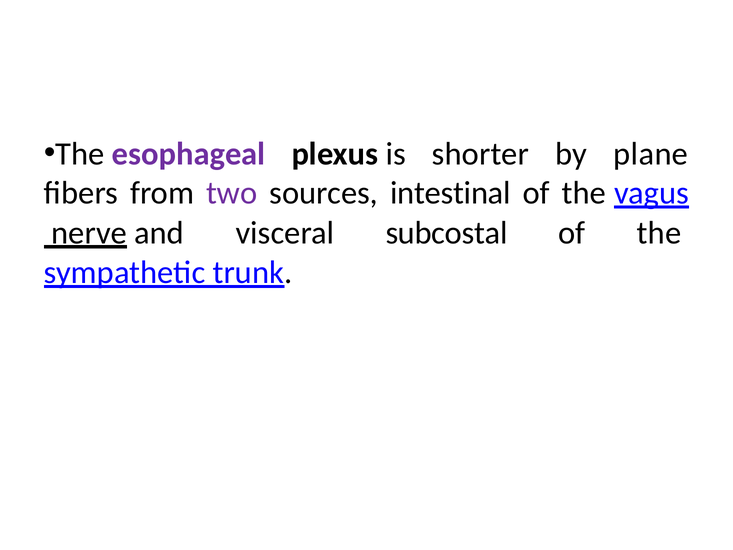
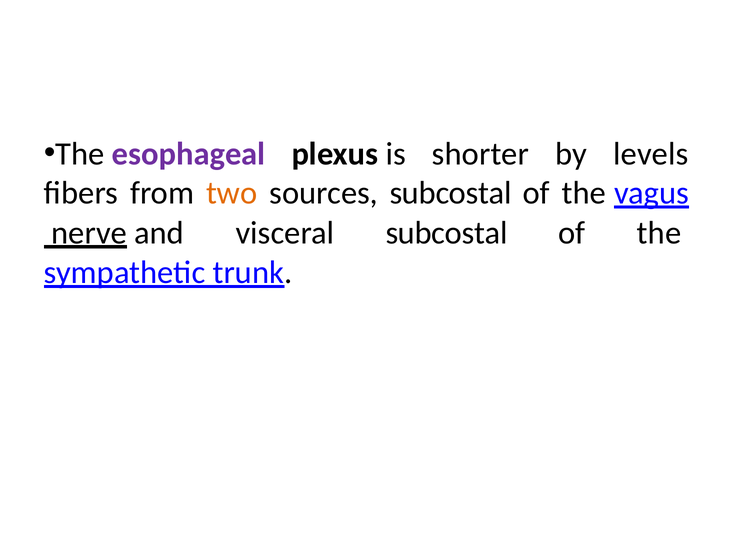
plane: plane -> levels
two colour: purple -> orange
sources intestinal: intestinal -> subcostal
